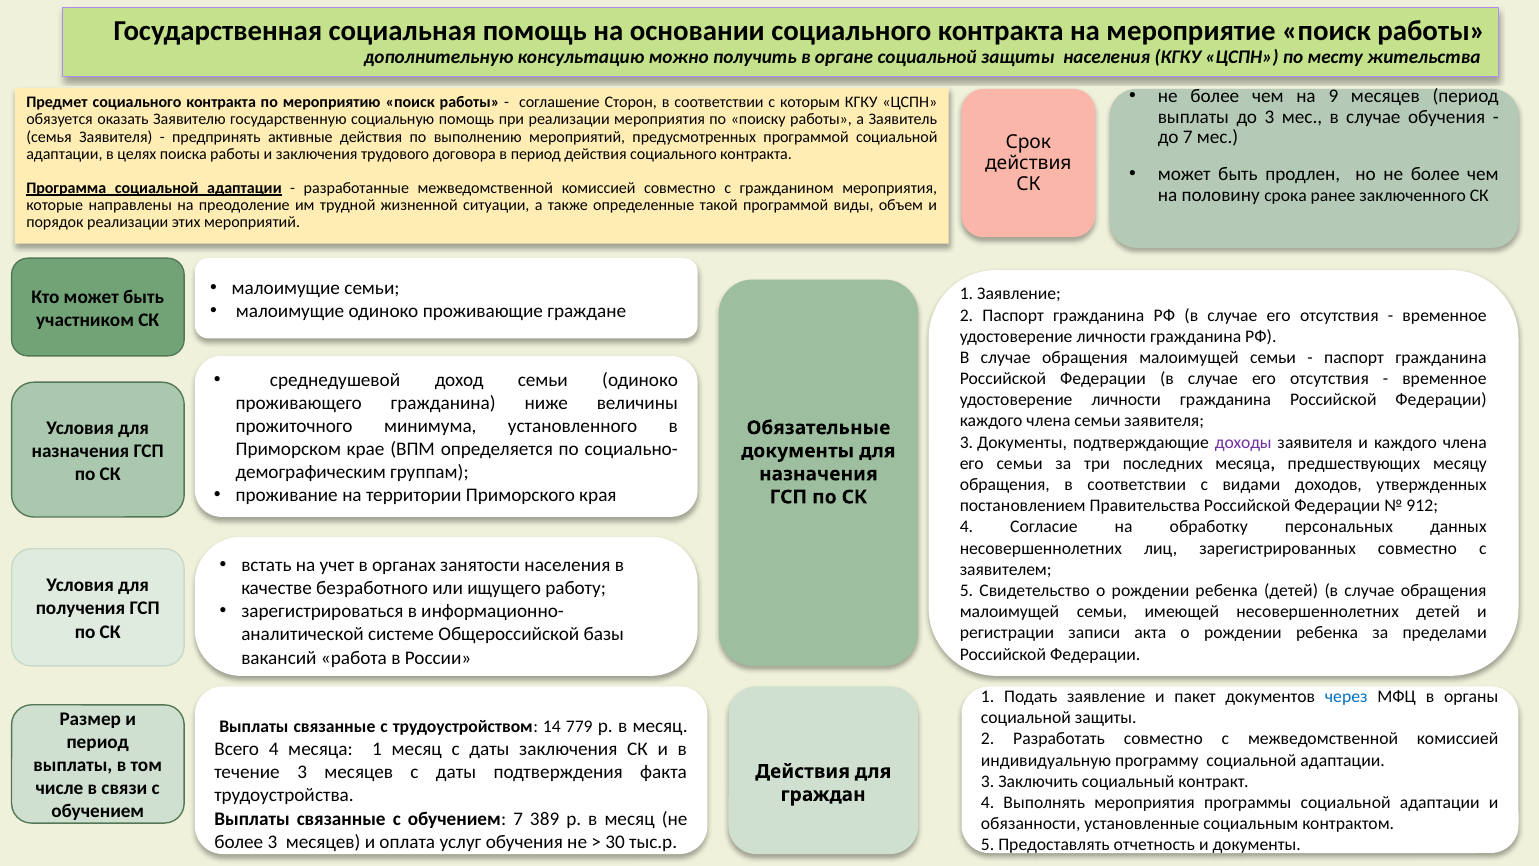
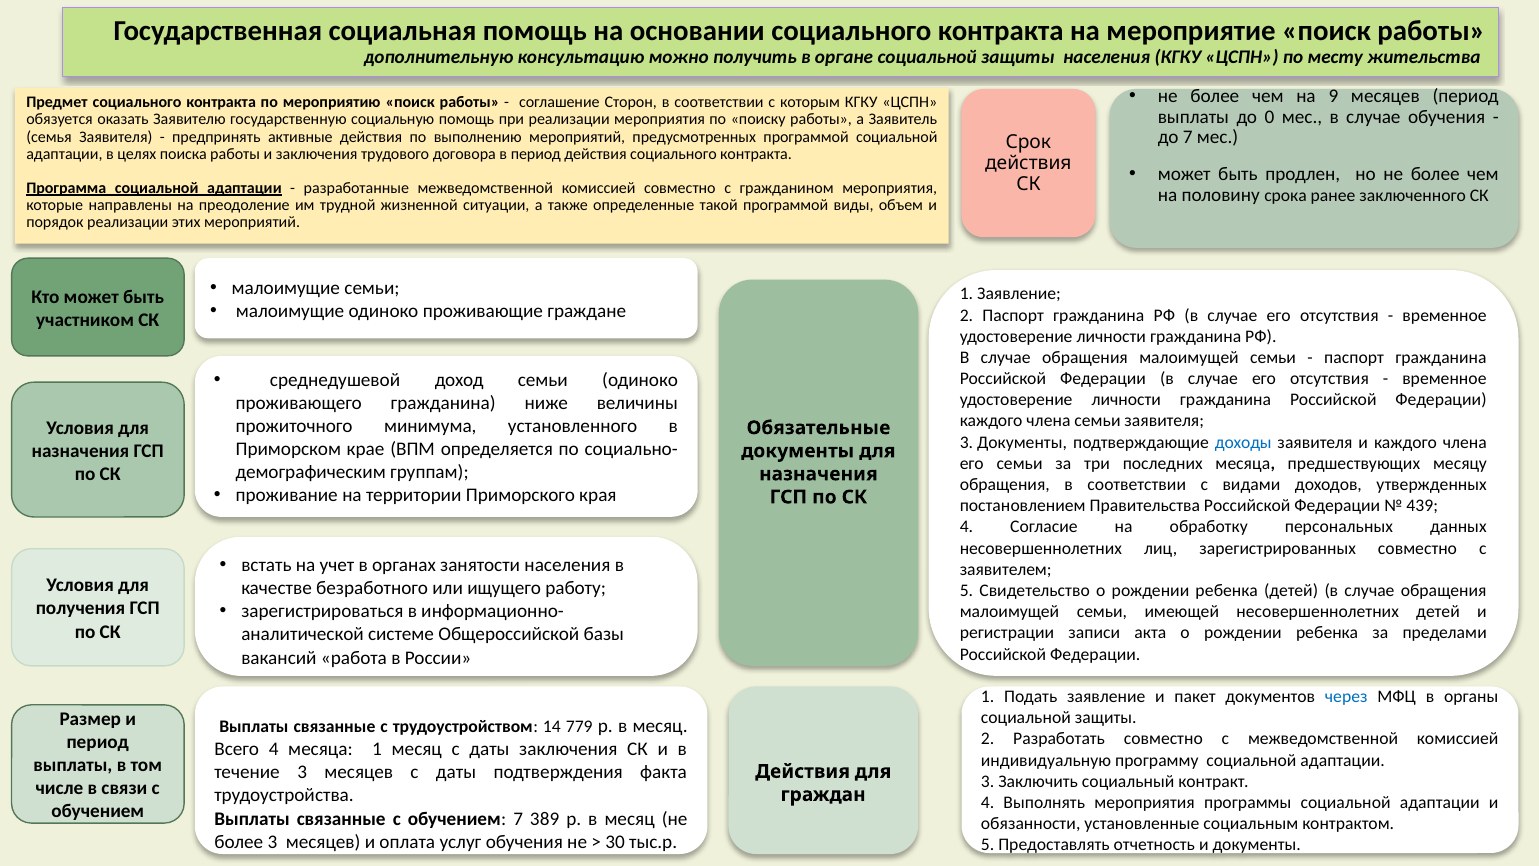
до 3: 3 -> 0
доходы colour: purple -> blue
912: 912 -> 439
